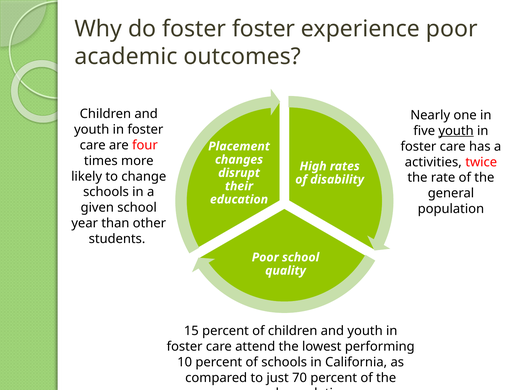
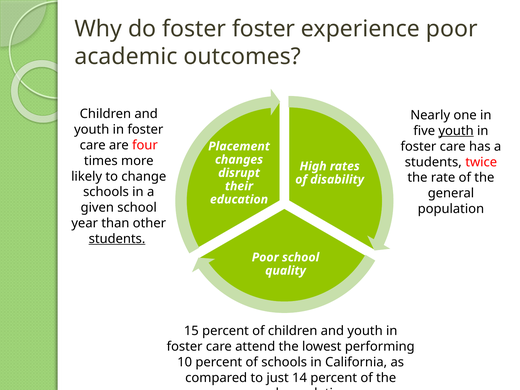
activities at (433, 162): activities -> students
students at (117, 239) underline: none -> present
70: 70 -> 14
